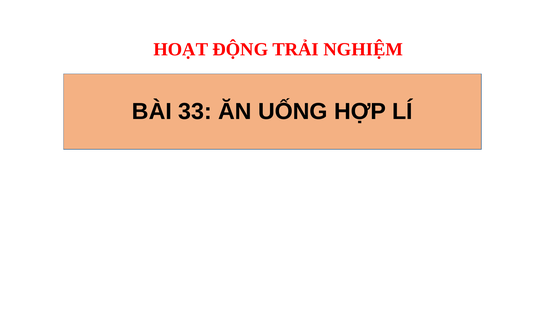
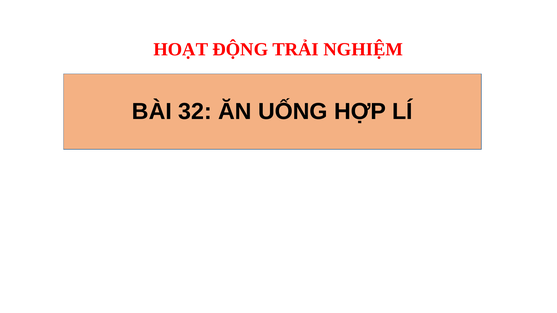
33: 33 -> 32
